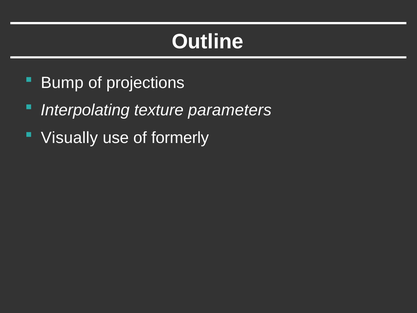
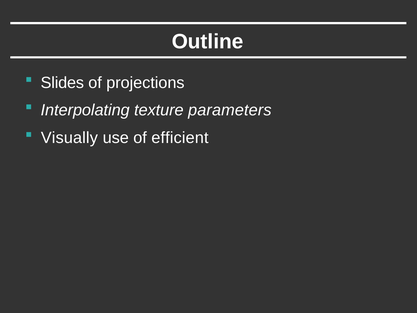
Bump: Bump -> Slides
formerly: formerly -> efficient
